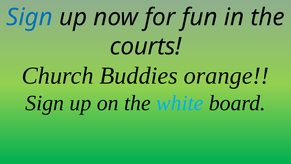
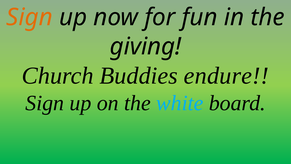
Sign at (29, 17) colour: blue -> orange
courts: courts -> giving
orange: orange -> endure
